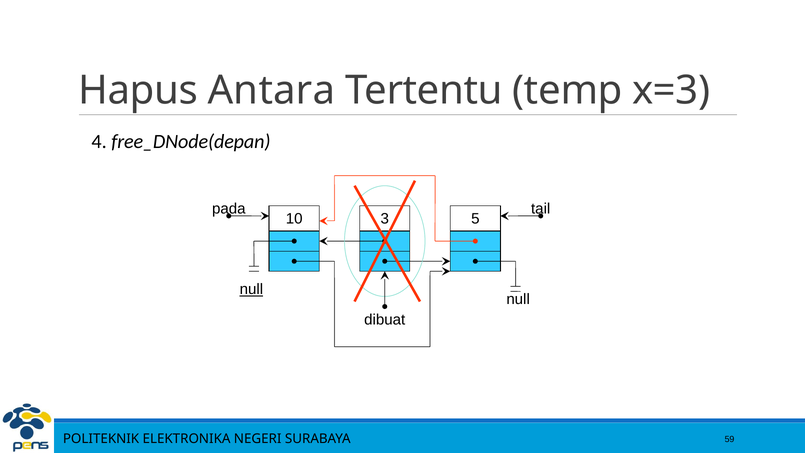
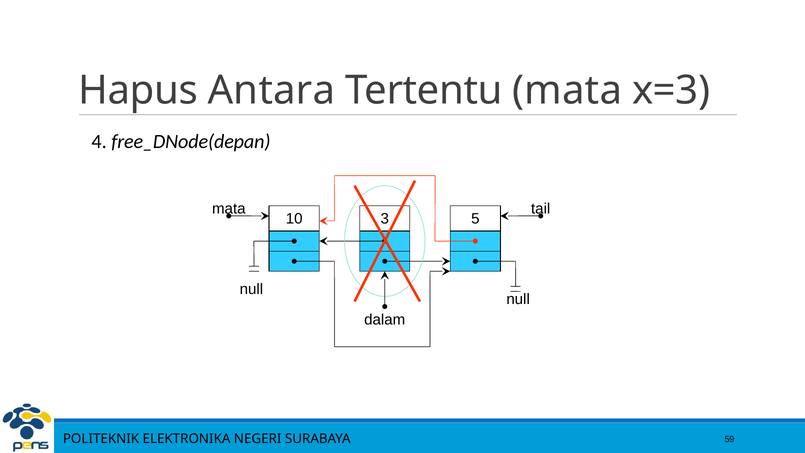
Tertentu temp: temp -> mata
pada at (229, 209): pada -> mata
null at (251, 289) underline: present -> none
dibuat: dibuat -> dalam
